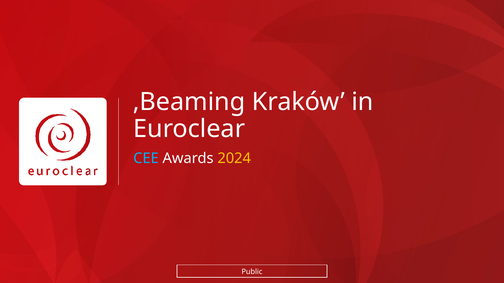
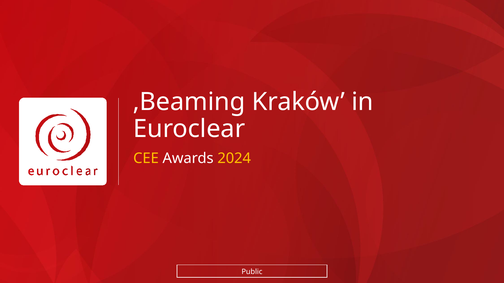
CEE colour: light blue -> yellow
